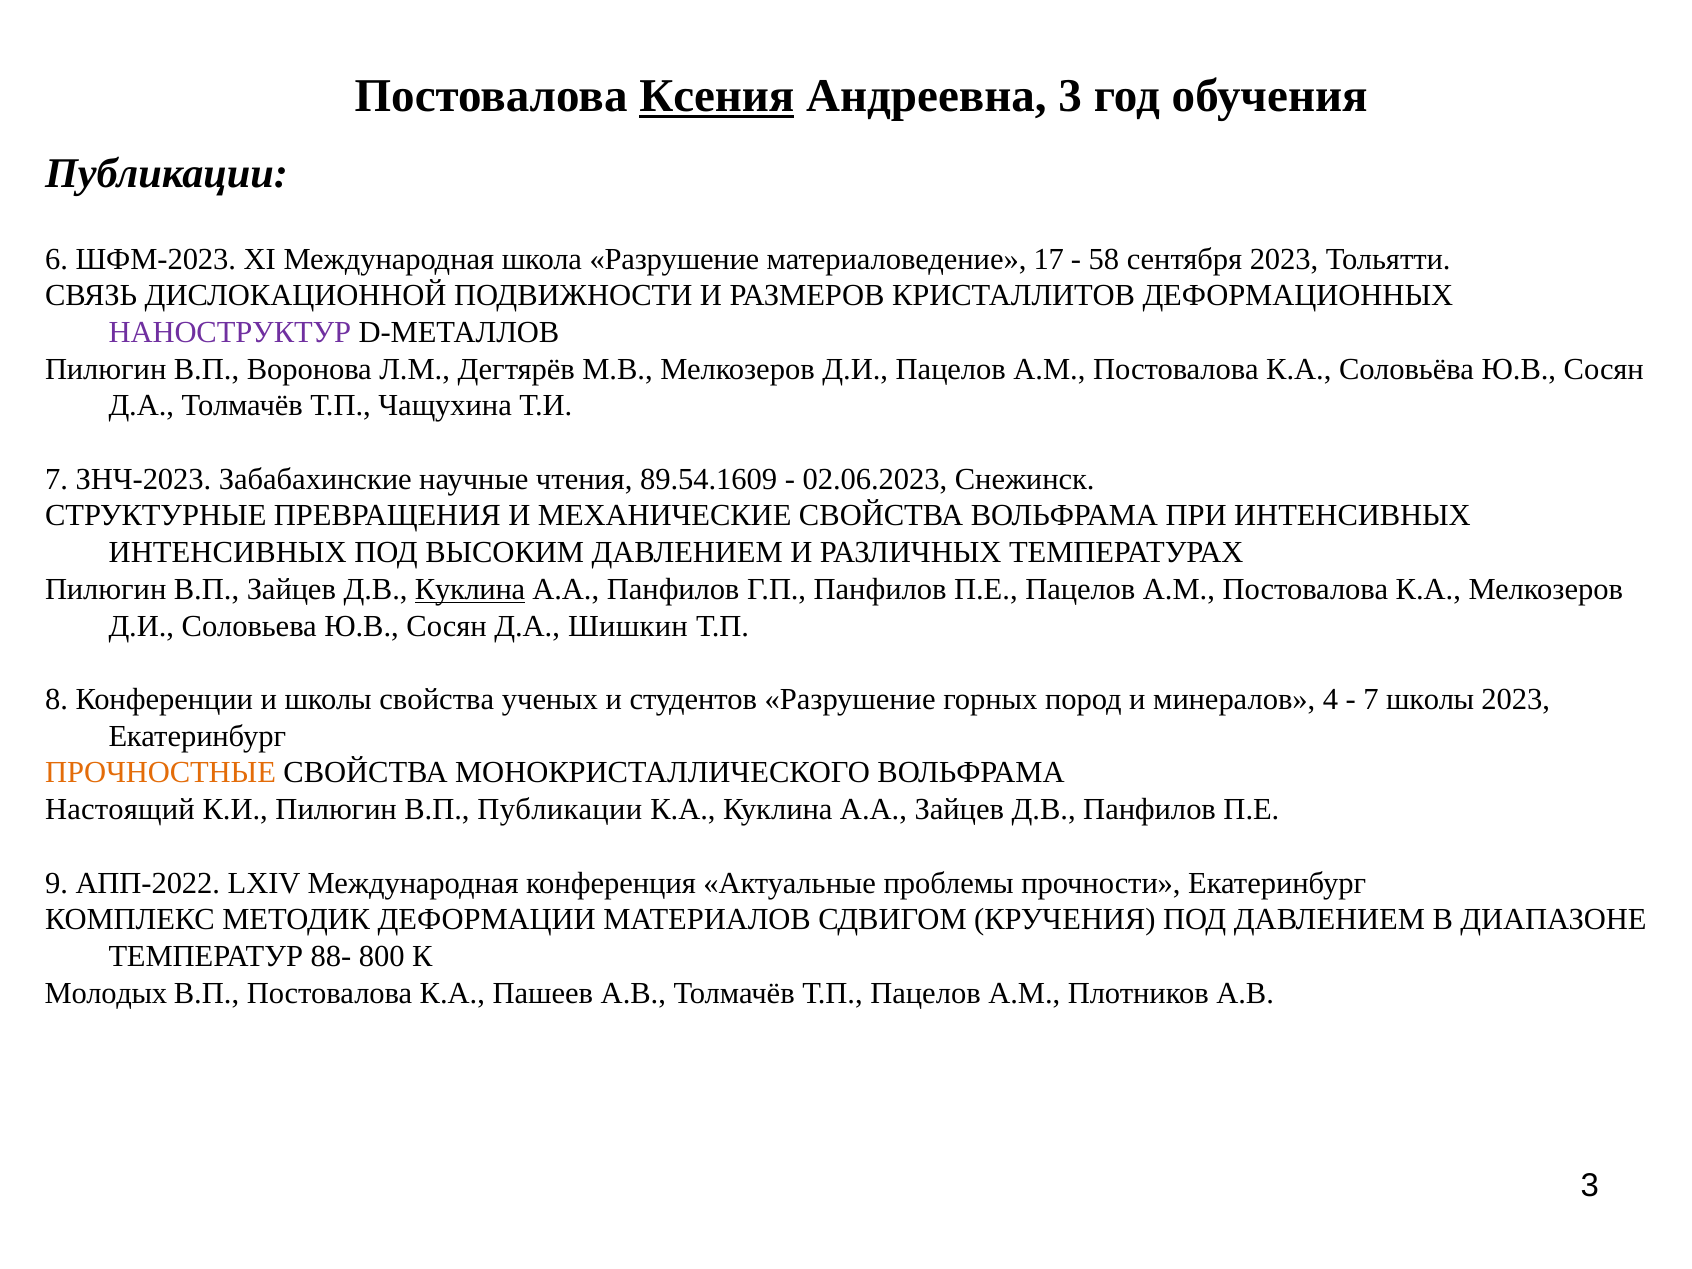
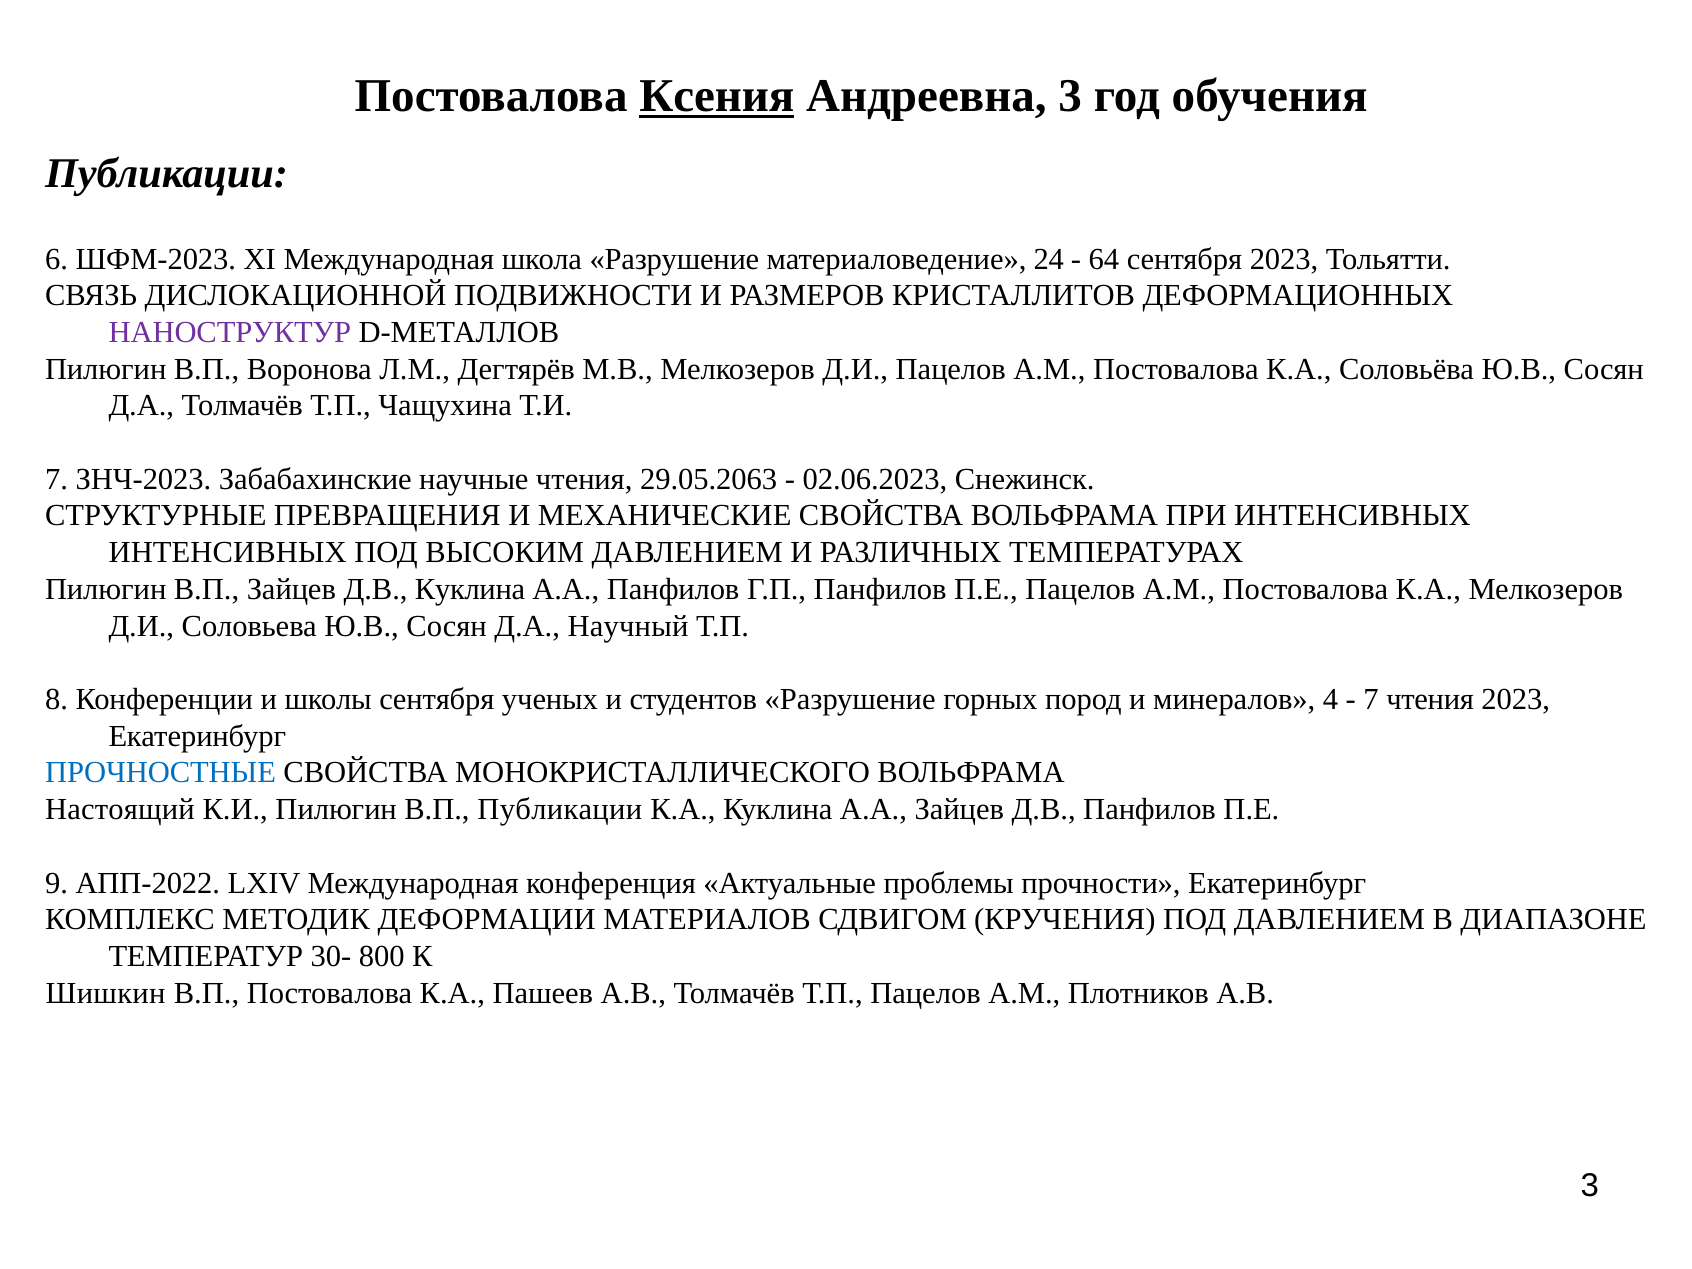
17: 17 -> 24
58: 58 -> 64
89.54.1609: 89.54.1609 -> 29.05.2063
Куклина at (470, 589) underline: present -> none
Шишкин: Шишкин -> Научный
школы свойства: свойства -> сентября
7 школы: школы -> чтения
ПРОЧНОСТНЫЕ colour: orange -> blue
88-: 88- -> 30-
Молодых: Молодых -> Шишкин
